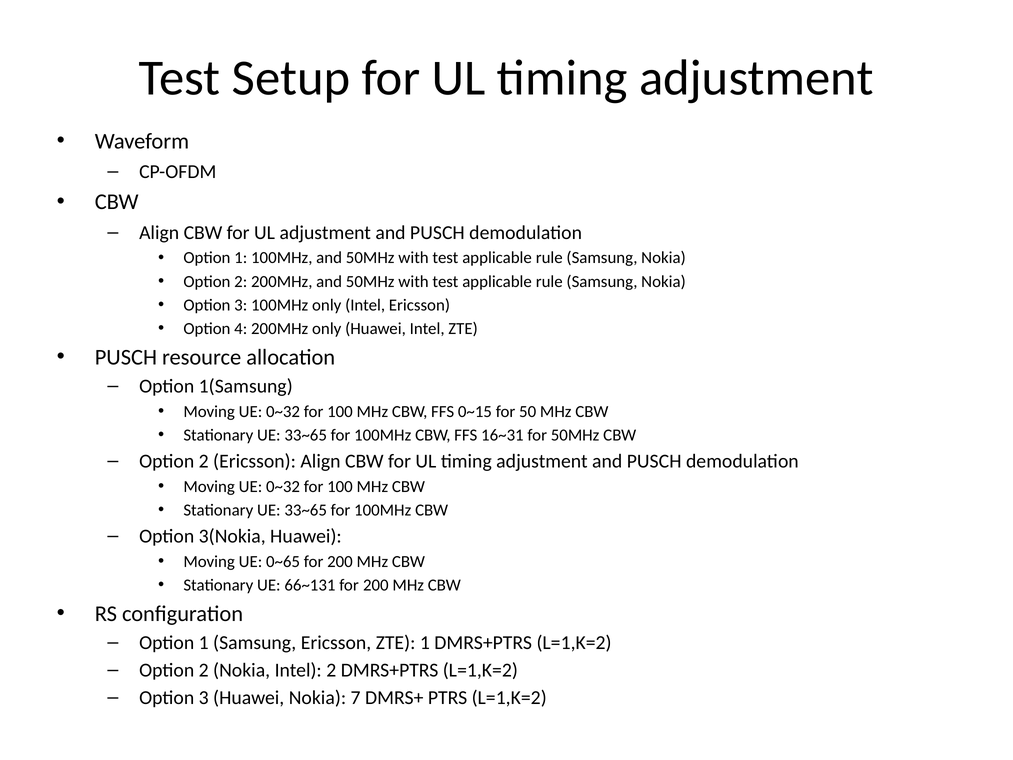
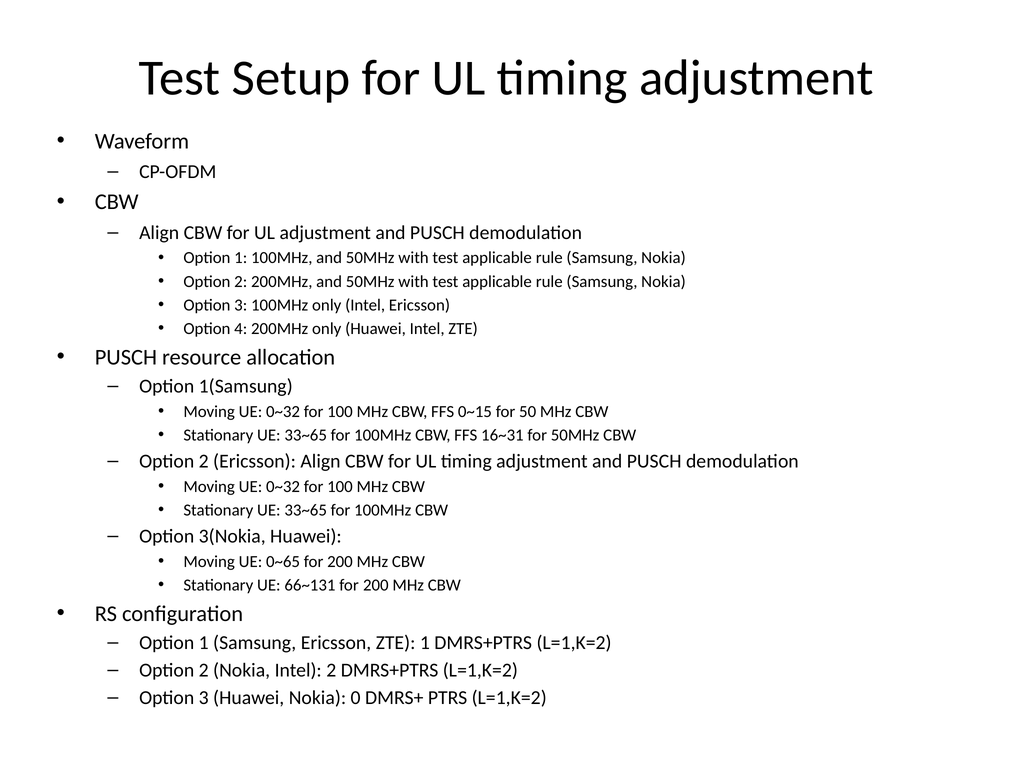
7: 7 -> 0
